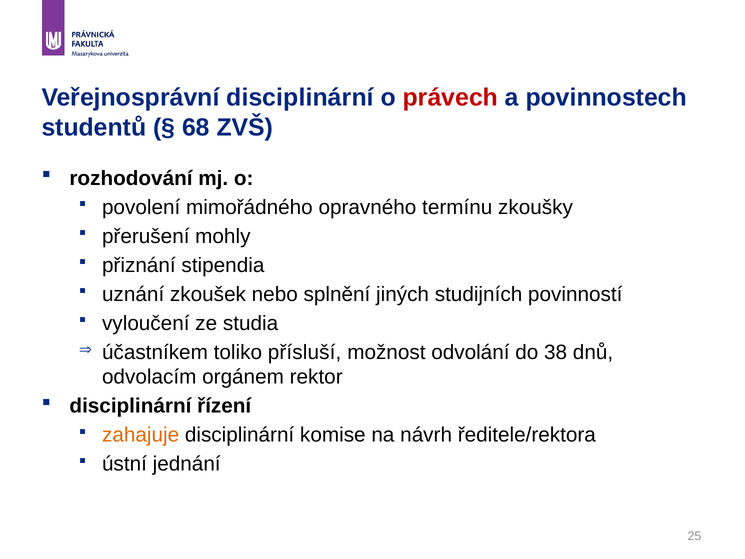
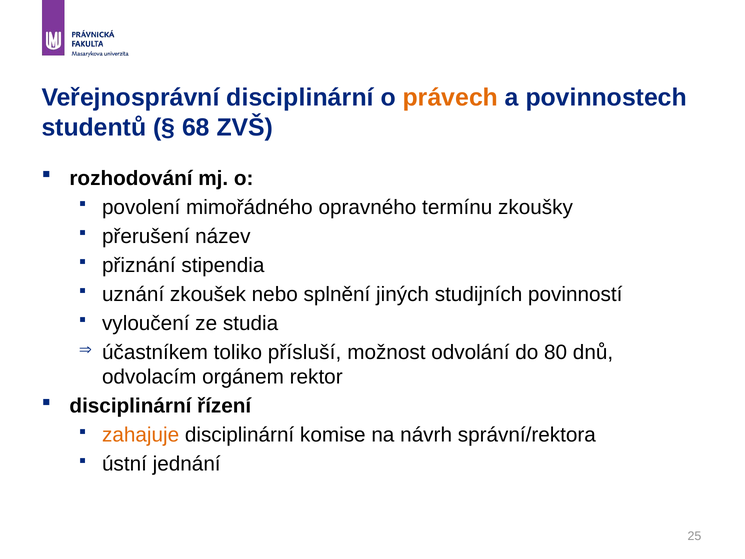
právech colour: red -> orange
mohly: mohly -> název
38: 38 -> 80
ředitele/rektora: ředitele/rektora -> správní/rektora
